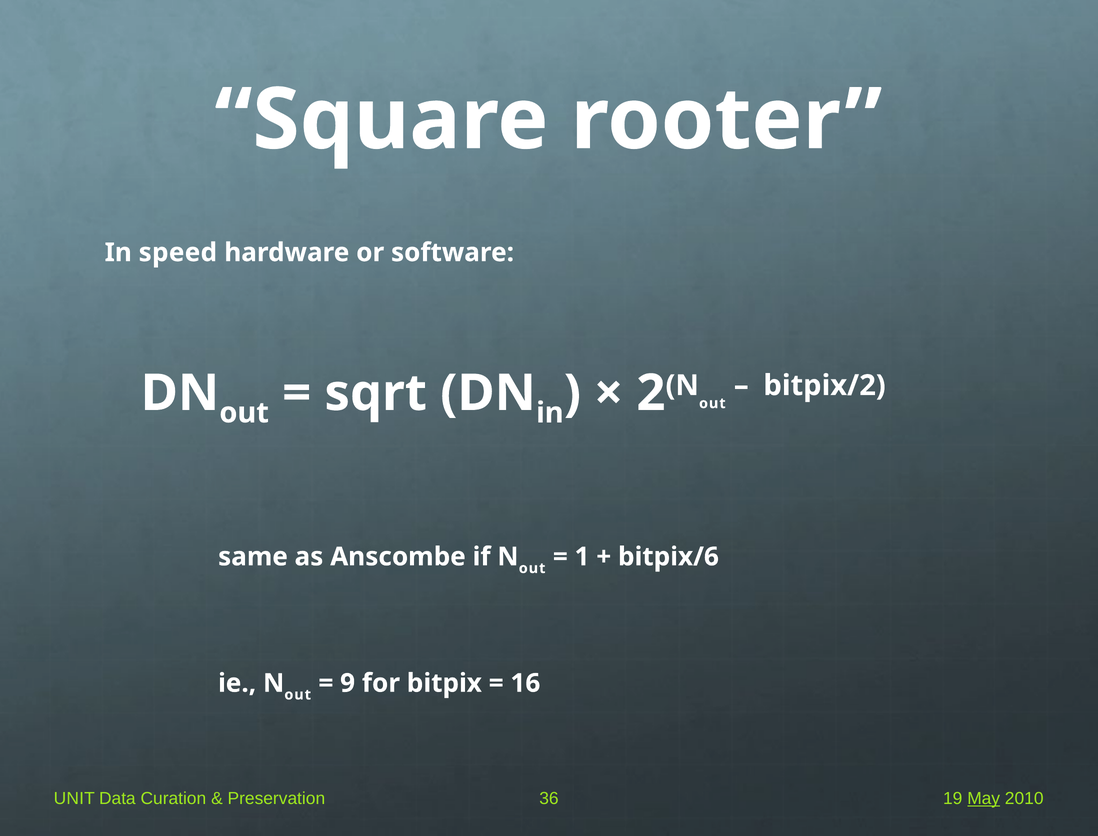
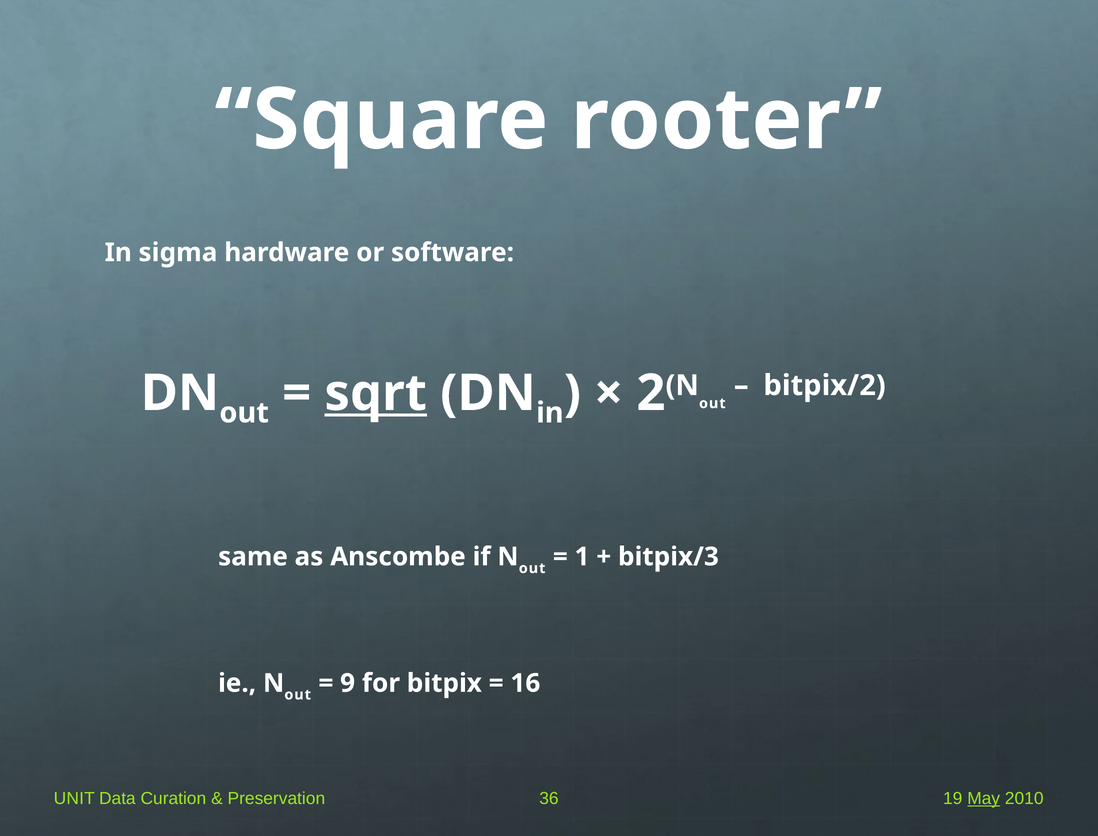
speed: speed -> sigma
sqrt underline: none -> present
bitpix/6: bitpix/6 -> bitpix/3
